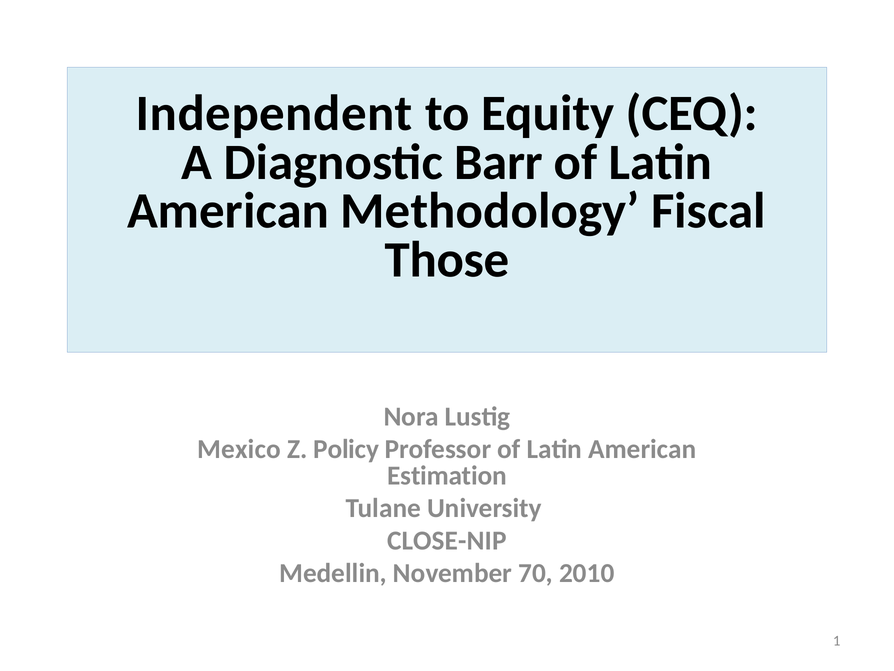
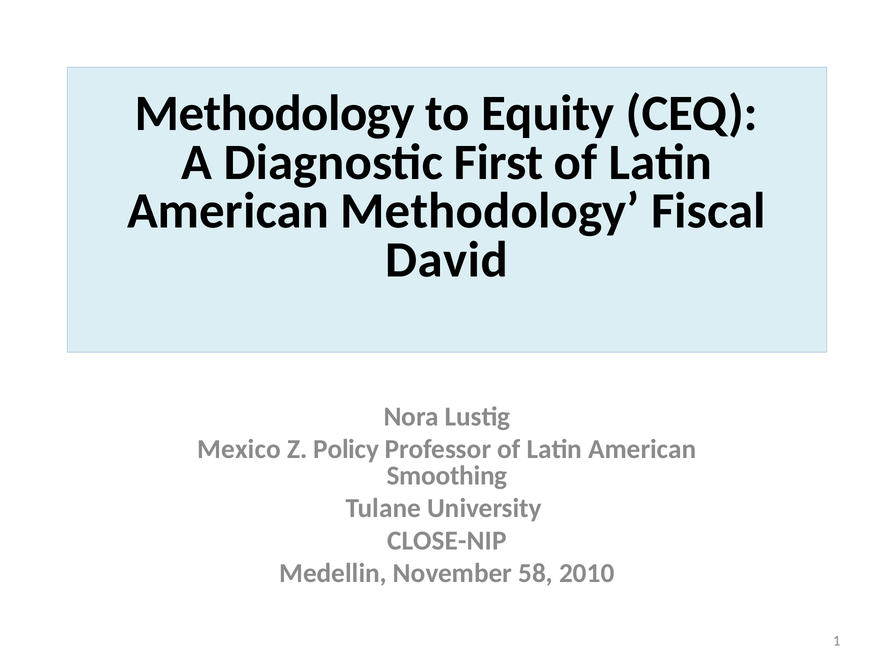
Independent at (274, 113): Independent -> Methodology
Barr: Barr -> First
Those: Those -> David
Estimation: Estimation -> Smoothing
70: 70 -> 58
